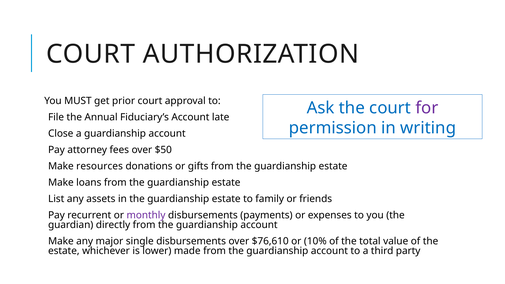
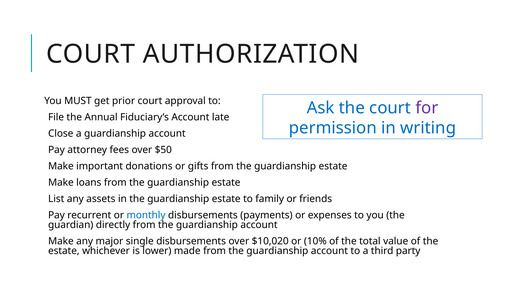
resources: resources -> important
monthly colour: purple -> blue
$76,610: $76,610 -> $10,020
